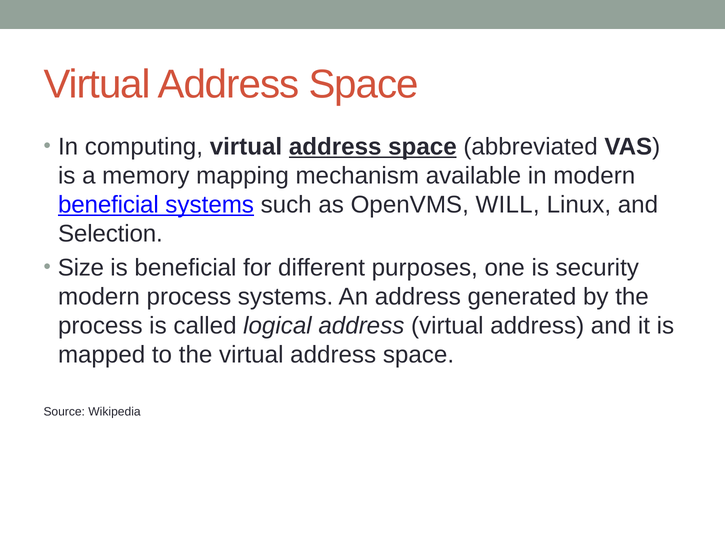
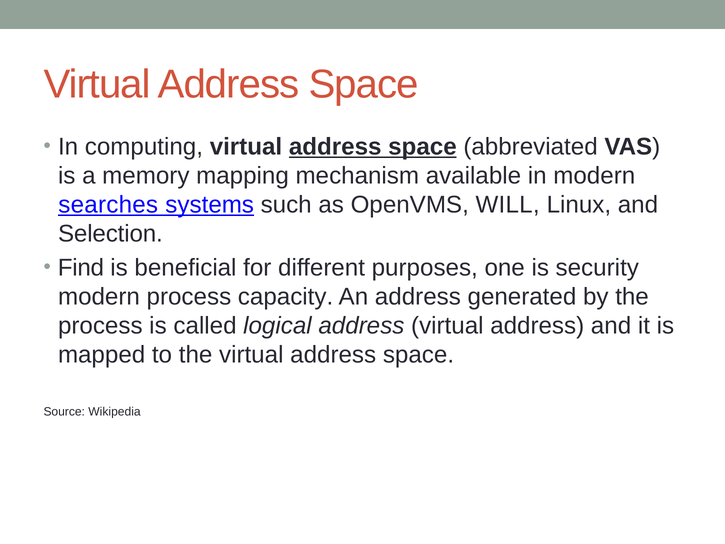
beneficial at (108, 205): beneficial -> searches
Size: Size -> Find
process systems: systems -> capacity
